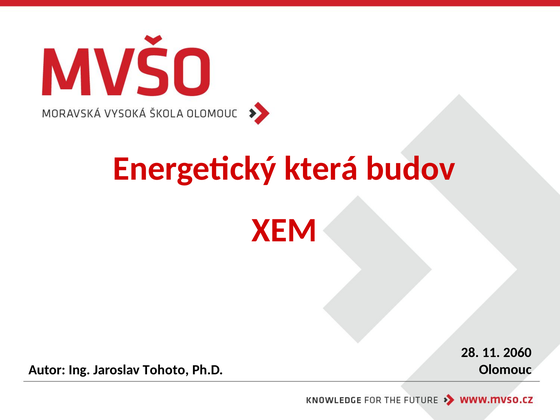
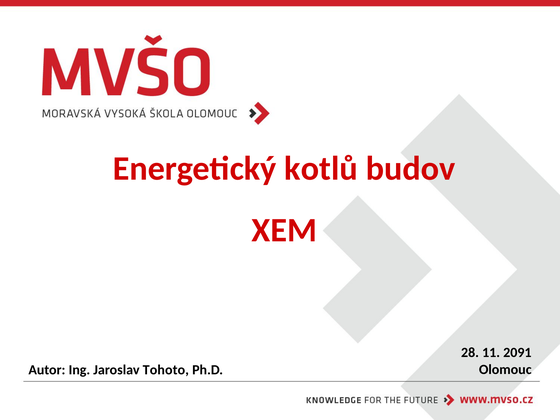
která: která -> kotlů
2060: 2060 -> 2091
